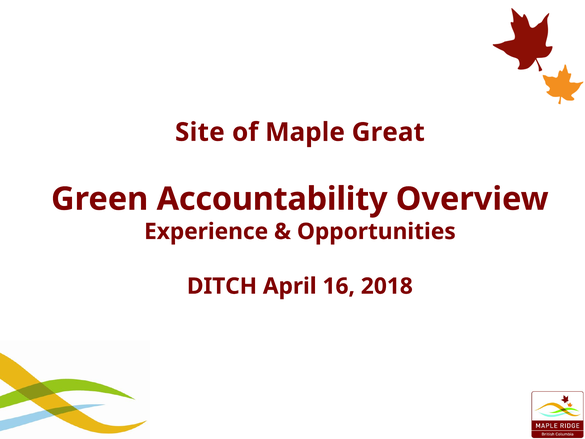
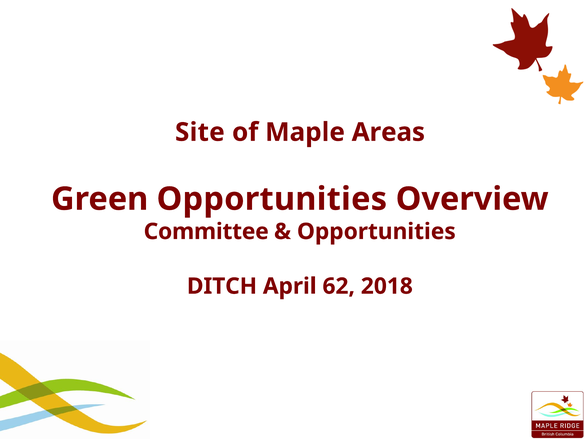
Great: Great -> Areas
Green Accountability: Accountability -> Opportunities
Experience: Experience -> Committee
16: 16 -> 62
